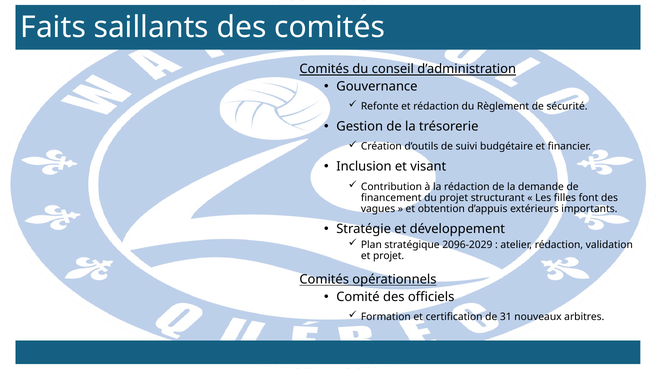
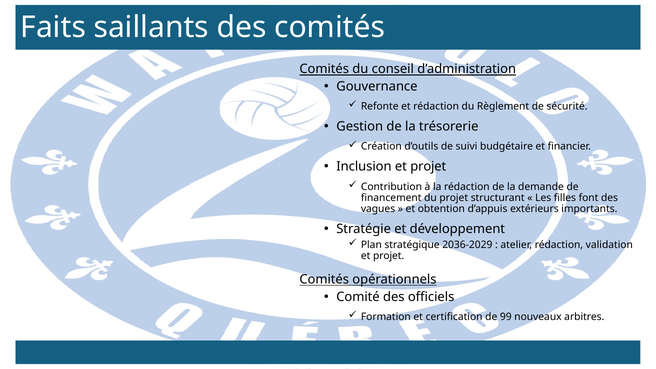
Inclusion et visant: visant -> projet
2096-2029: 2096-2029 -> 2036-2029
31: 31 -> 99
